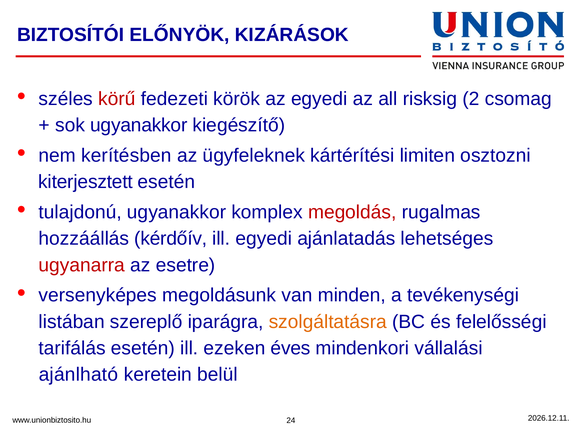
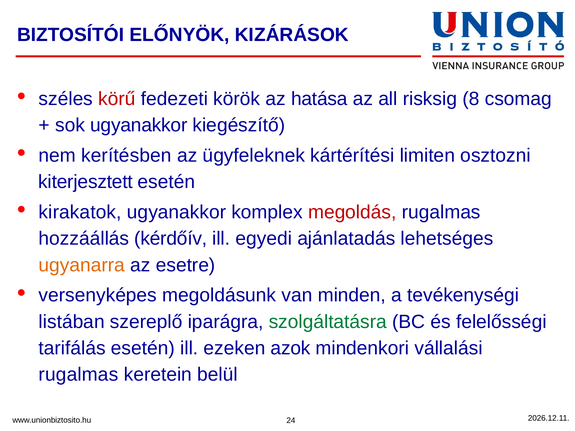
az egyedi: egyedi -> hatása
2: 2 -> 8
tulajdonú: tulajdonú -> kirakatok
ugyanarra colour: red -> orange
szolgáltatásra colour: orange -> green
éves: éves -> azok
ajánlható at (78, 375): ajánlható -> rugalmas
